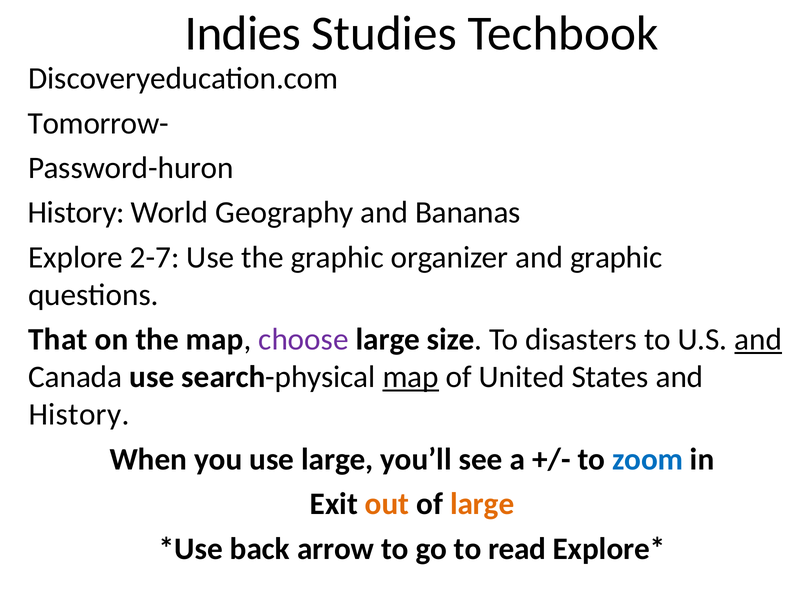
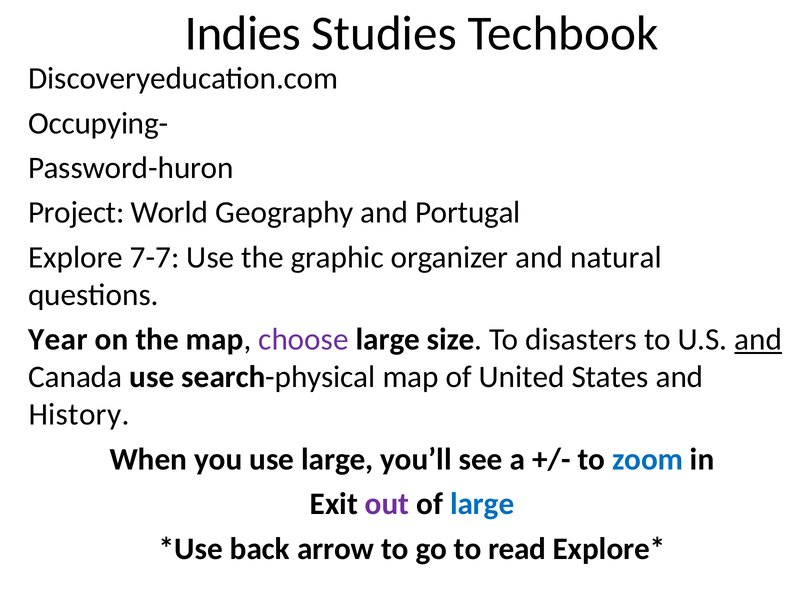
Tomorrow-: Tomorrow- -> Occupying-
History at (76, 213): History -> Project
Bananas: Bananas -> Portugal
2-7: 2-7 -> 7-7
and graphic: graphic -> natural
That: That -> Year
map at (411, 377) underline: present -> none
out colour: orange -> purple
large at (482, 504) colour: orange -> blue
